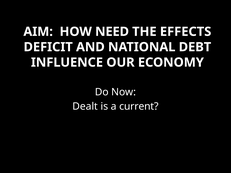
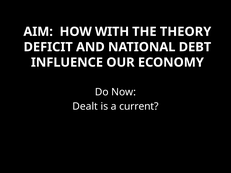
NEED: NEED -> WITH
EFFECTS: EFFECTS -> THEORY
